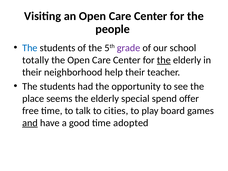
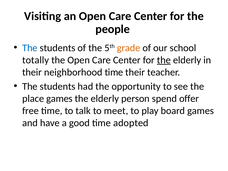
grade colour: purple -> orange
neighborhood help: help -> time
place seems: seems -> games
special: special -> person
cities: cities -> meet
and underline: present -> none
